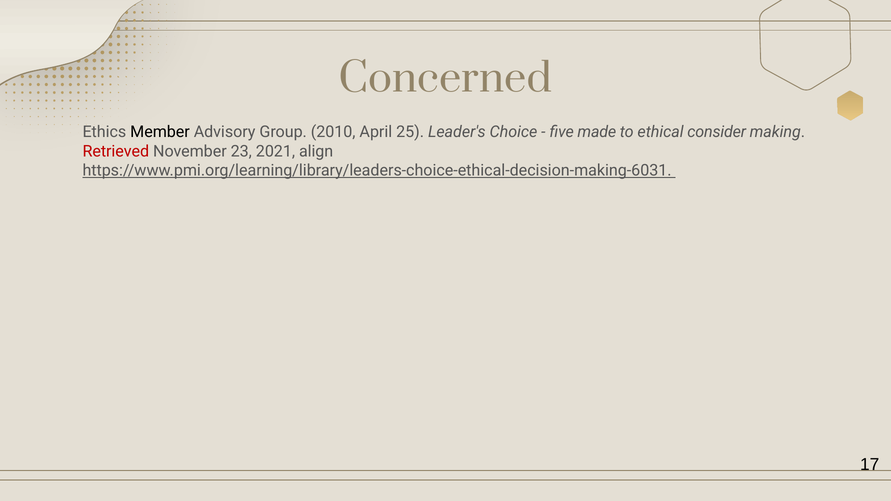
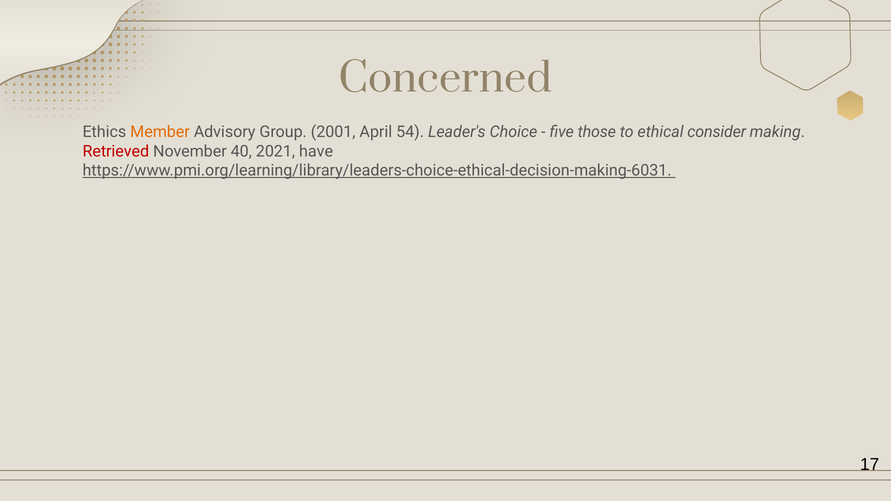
Member colour: black -> orange
2010: 2010 -> 2001
25: 25 -> 54
made: made -> those
23: 23 -> 40
align: align -> have
